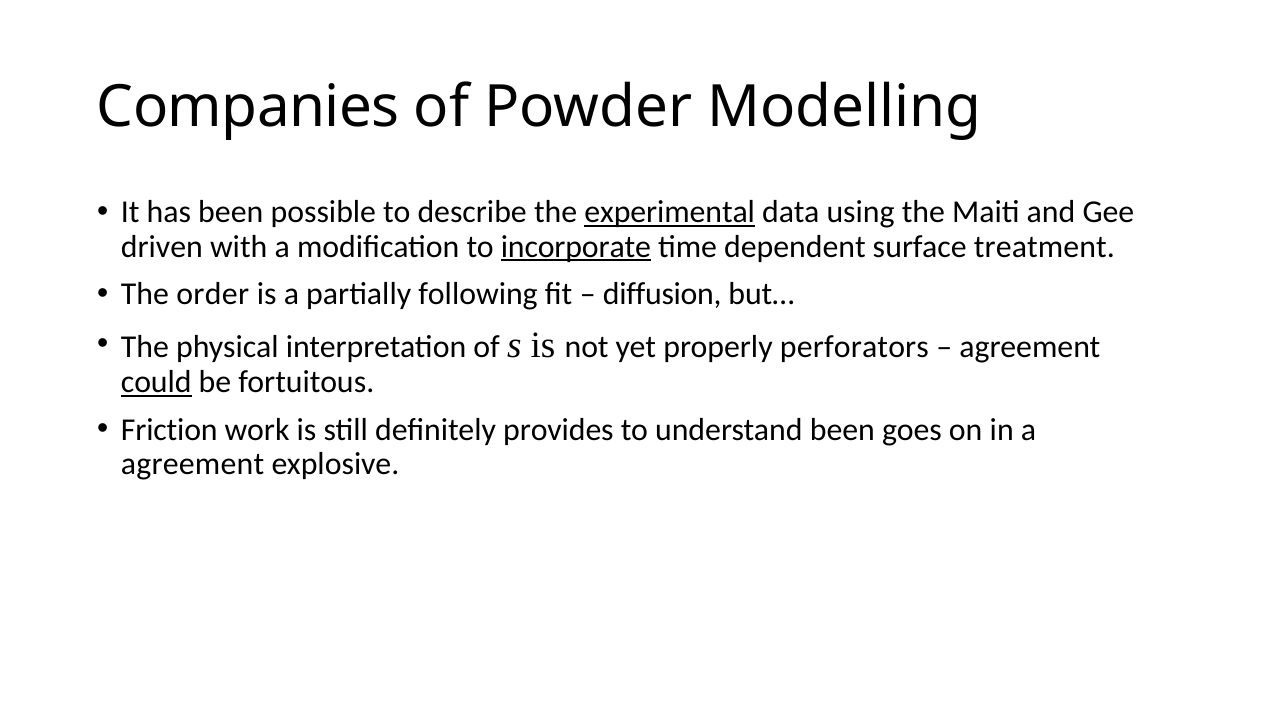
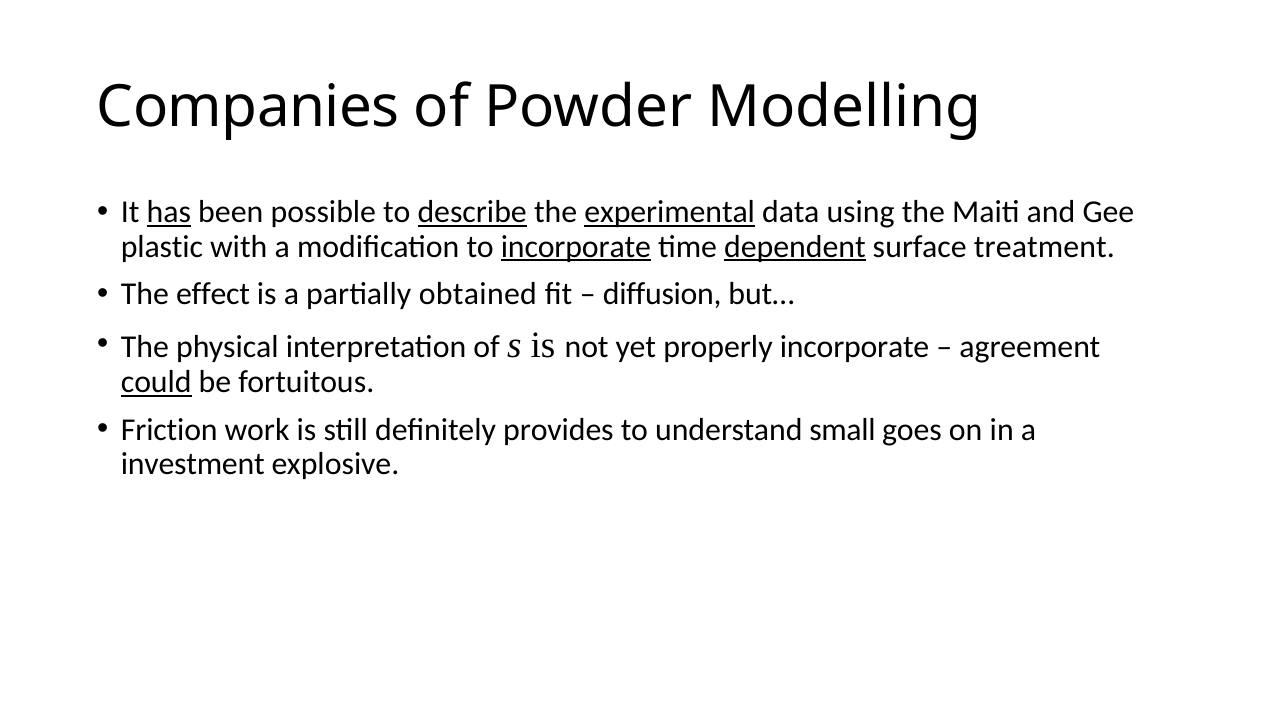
has underline: none -> present
describe underline: none -> present
driven: driven -> plastic
dependent underline: none -> present
order: order -> effect
following: following -> obtained
properly perforators: perforators -> incorporate
understand been: been -> small
agreement at (193, 464): agreement -> investment
